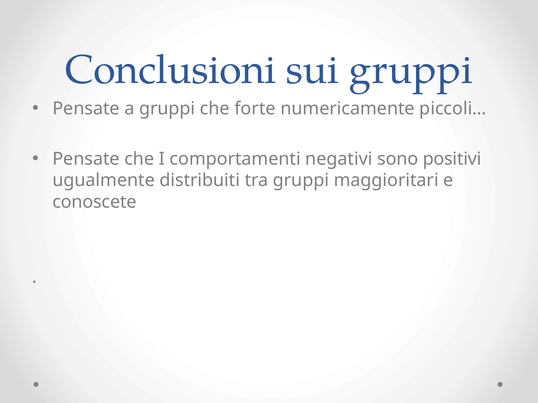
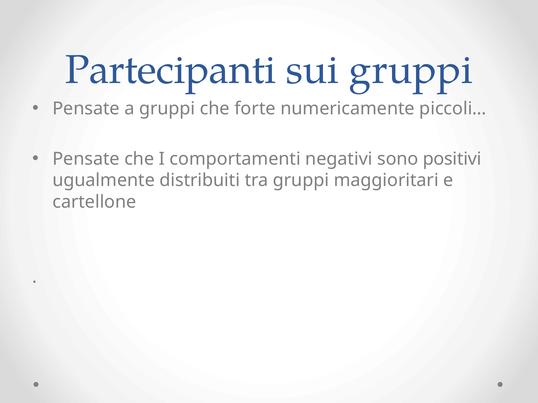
Conclusioni: Conclusioni -> Partecipanti
conoscete: conoscete -> cartellone
